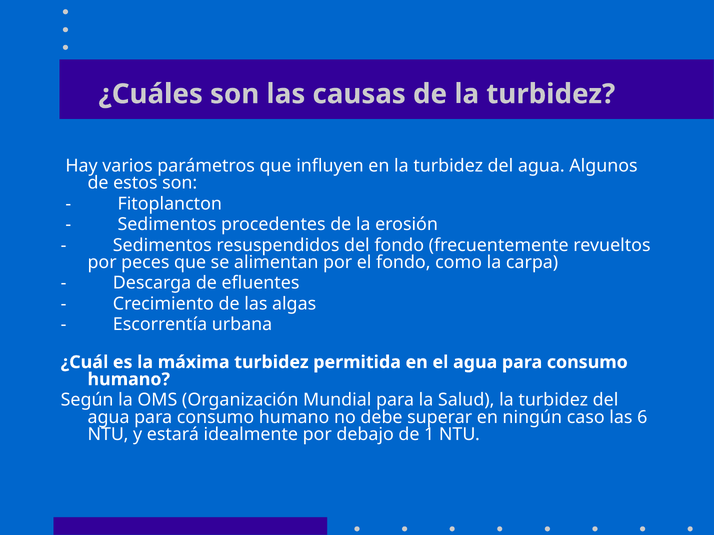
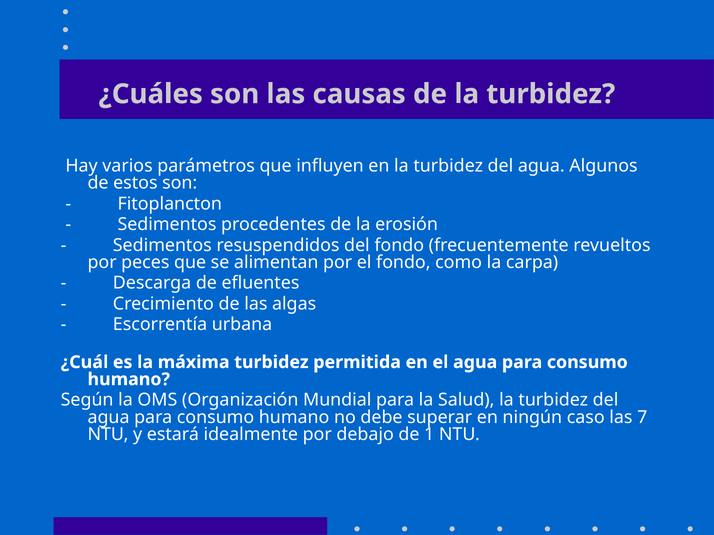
6: 6 -> 7
